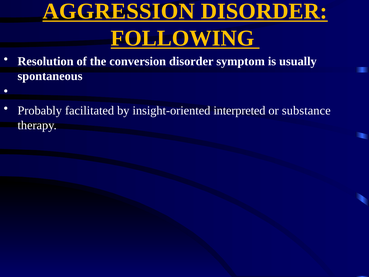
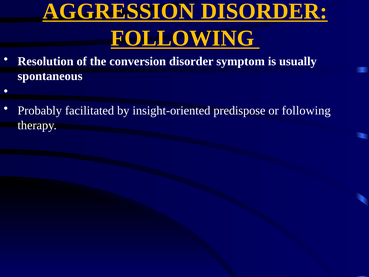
interpreted: interpreted -> predispose
or substance: substance -> following
